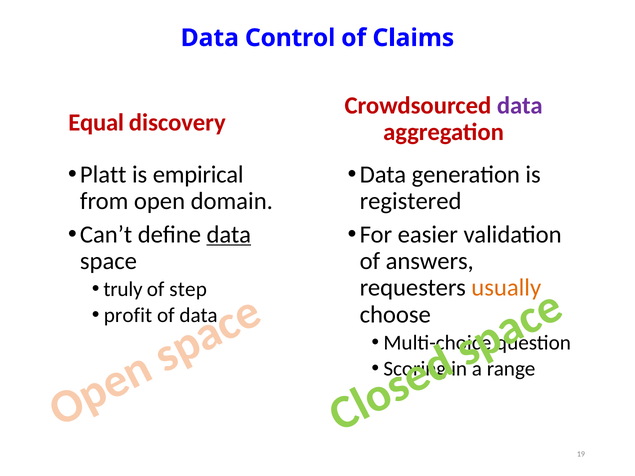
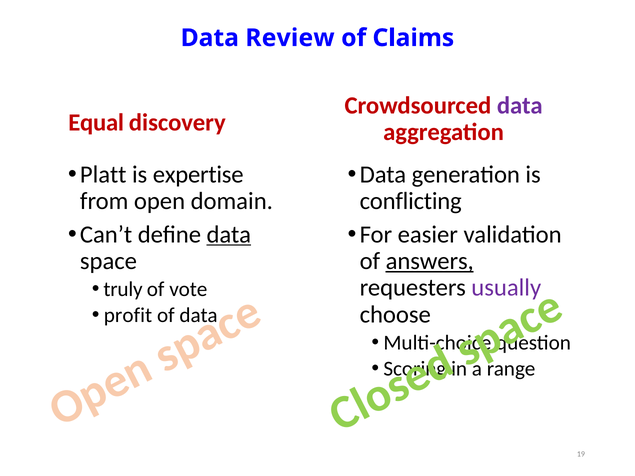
Control: Control -> Review
empirical: empirical -> expertise
registered: registered -> conflicting
answers underline: none -> present
usually colour: orange -> purple
step: step -> vote
